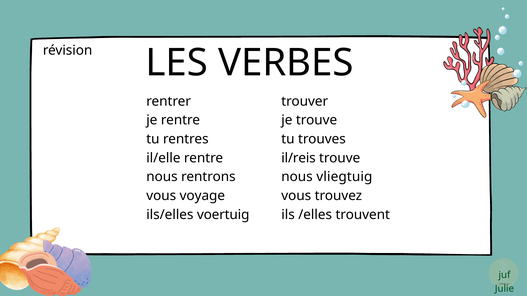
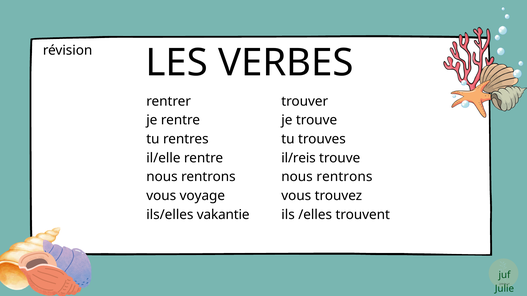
vliegtuig at (344, 177): vliegtuig -> rentrons
voertuig: voertuig -> vakantie
